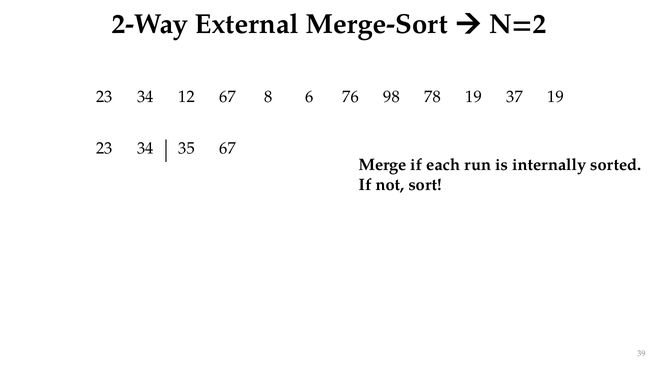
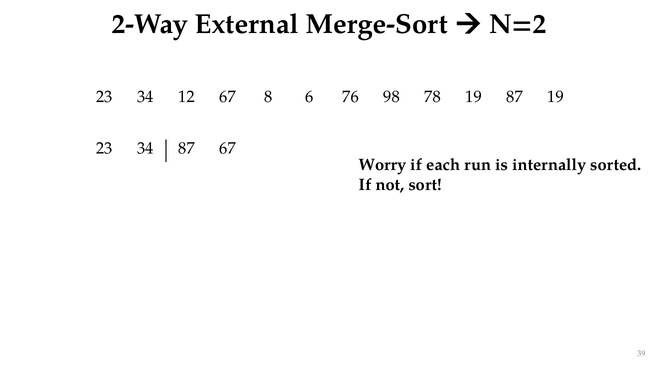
19 37: 37 -> 87
34 35: 35 -> 87
Merge: Merge -> Worry
